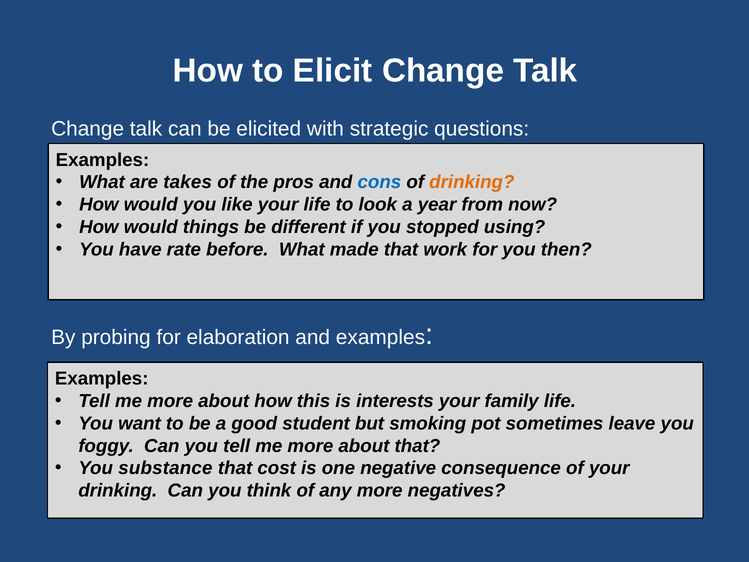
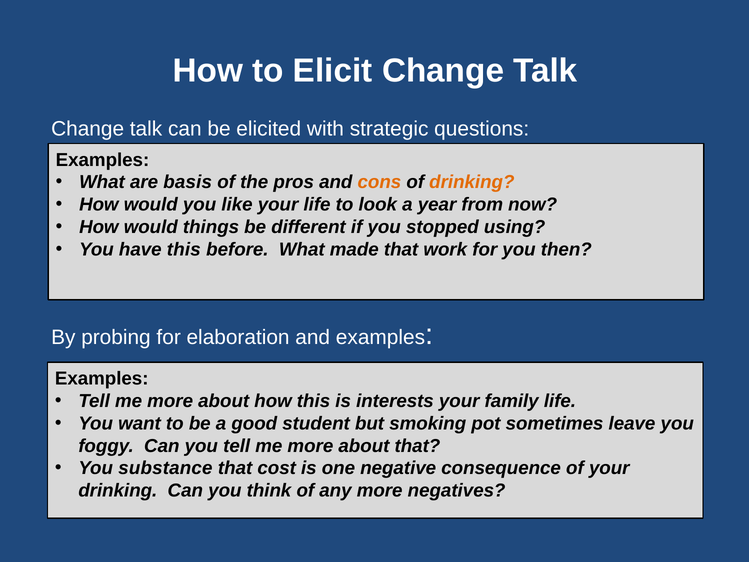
takes: takes -> basis
cons colour: blue -> orange
have rate: rate -> this
